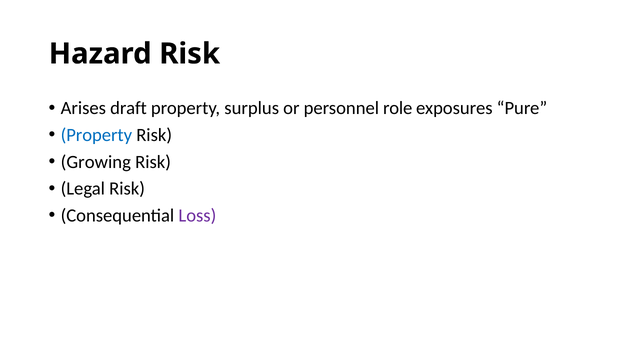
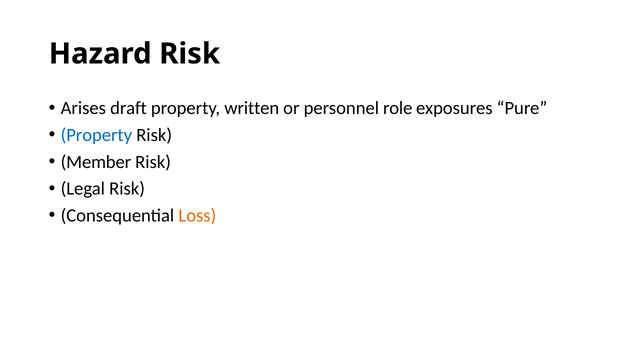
surplus: surplus -> written
Growing: Growing -> Member
Loss colour: purple -> orange
